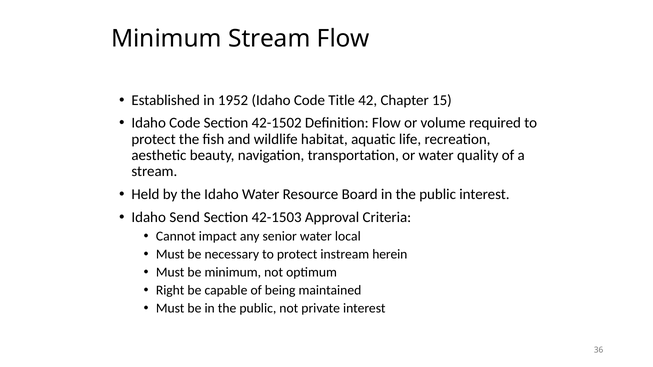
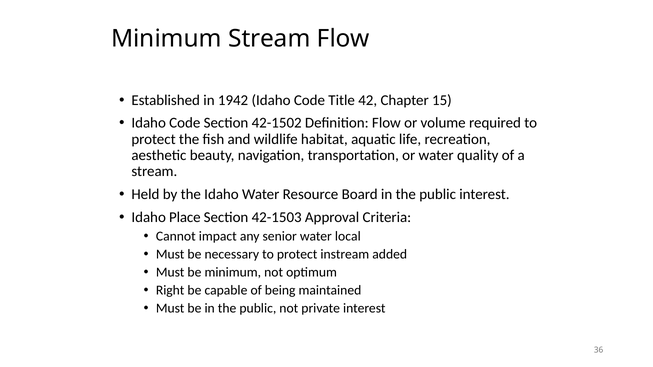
1952: 1952 -> 1942
Send: Send -> Place
herein: herein -> added
